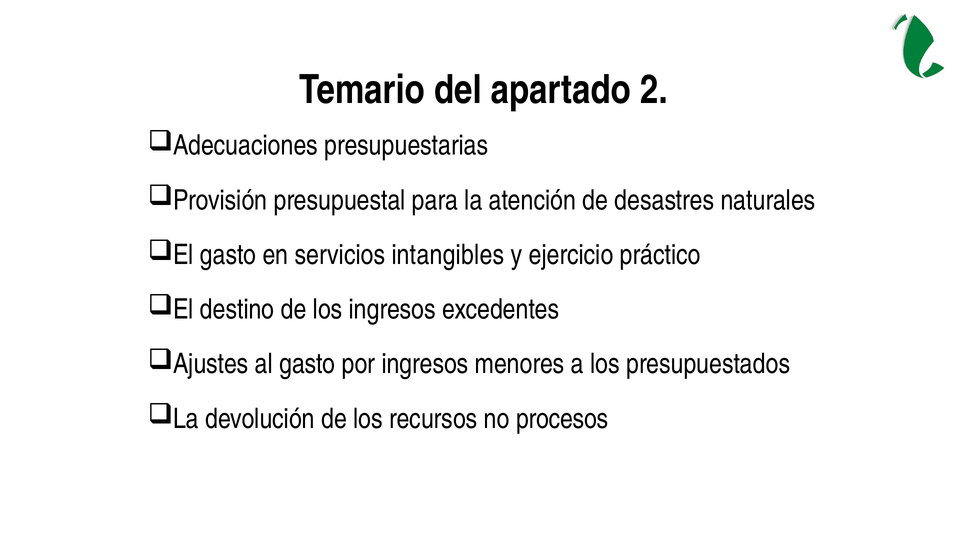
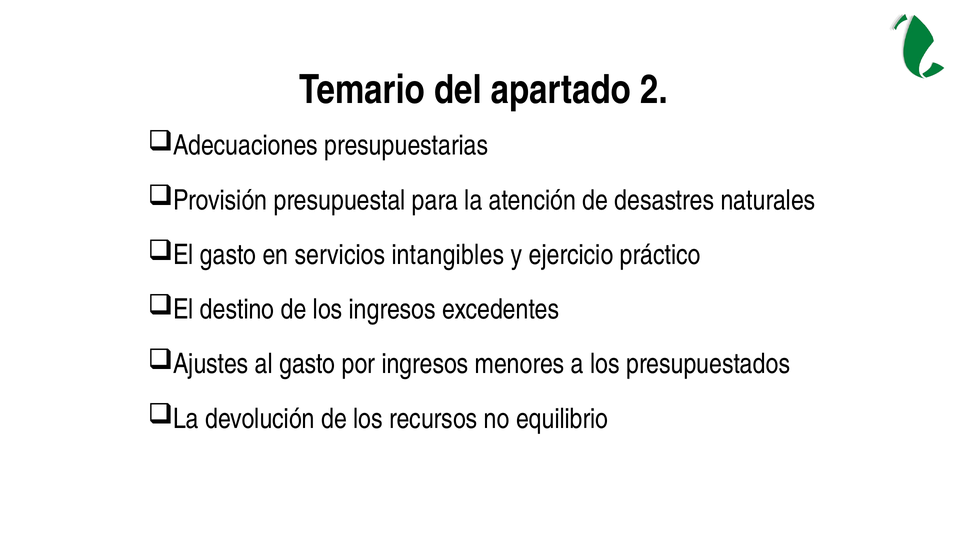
procesos: procesos -> equilibrio
